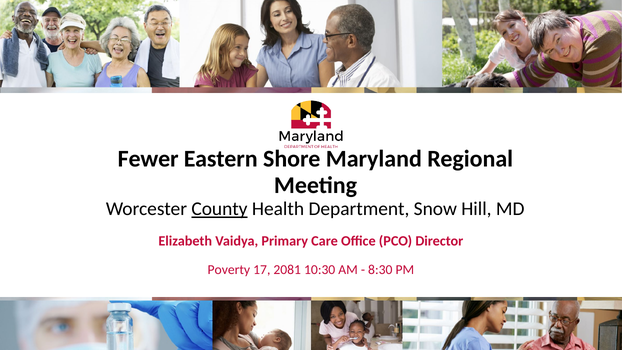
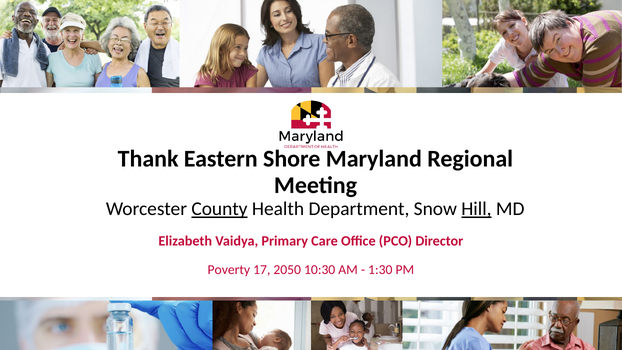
Fewer: Fewer -> Thank
Hill underline: none -> present
2081: 2081 -> 2050
8:30: 8:30 -> 1:30
